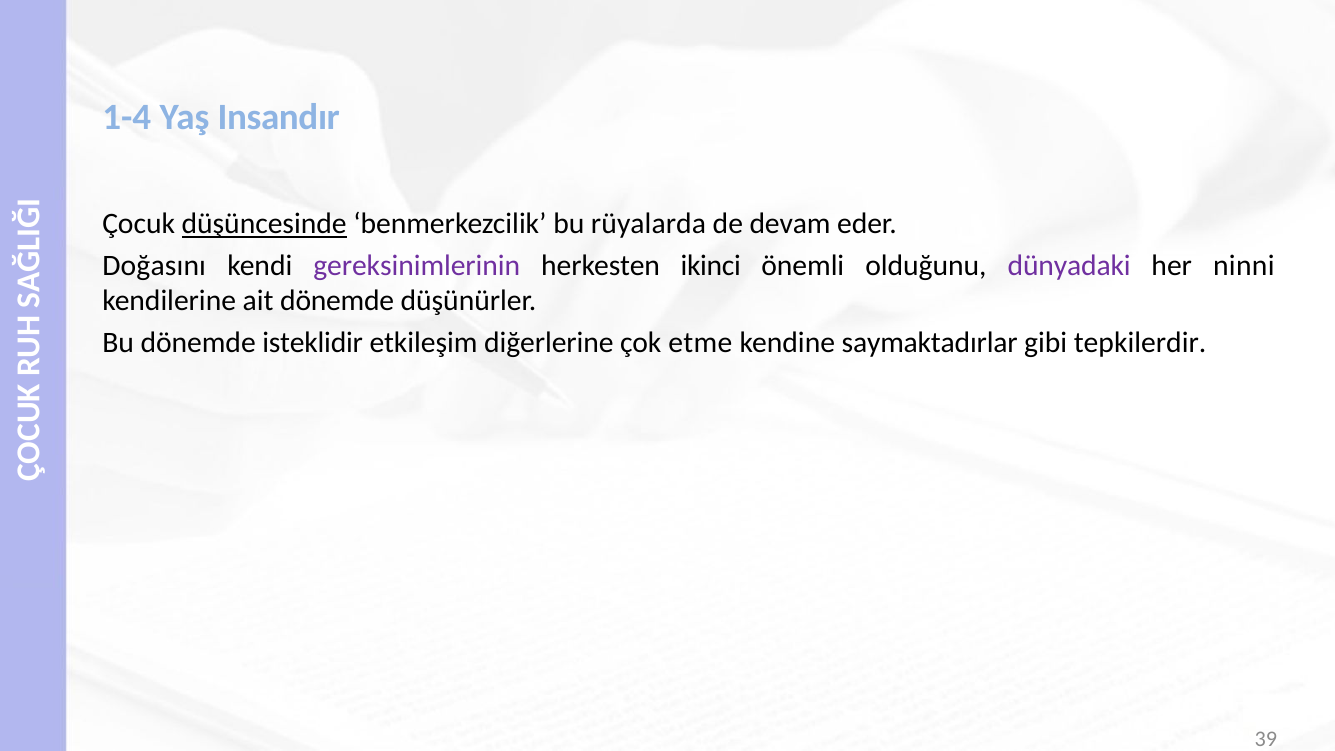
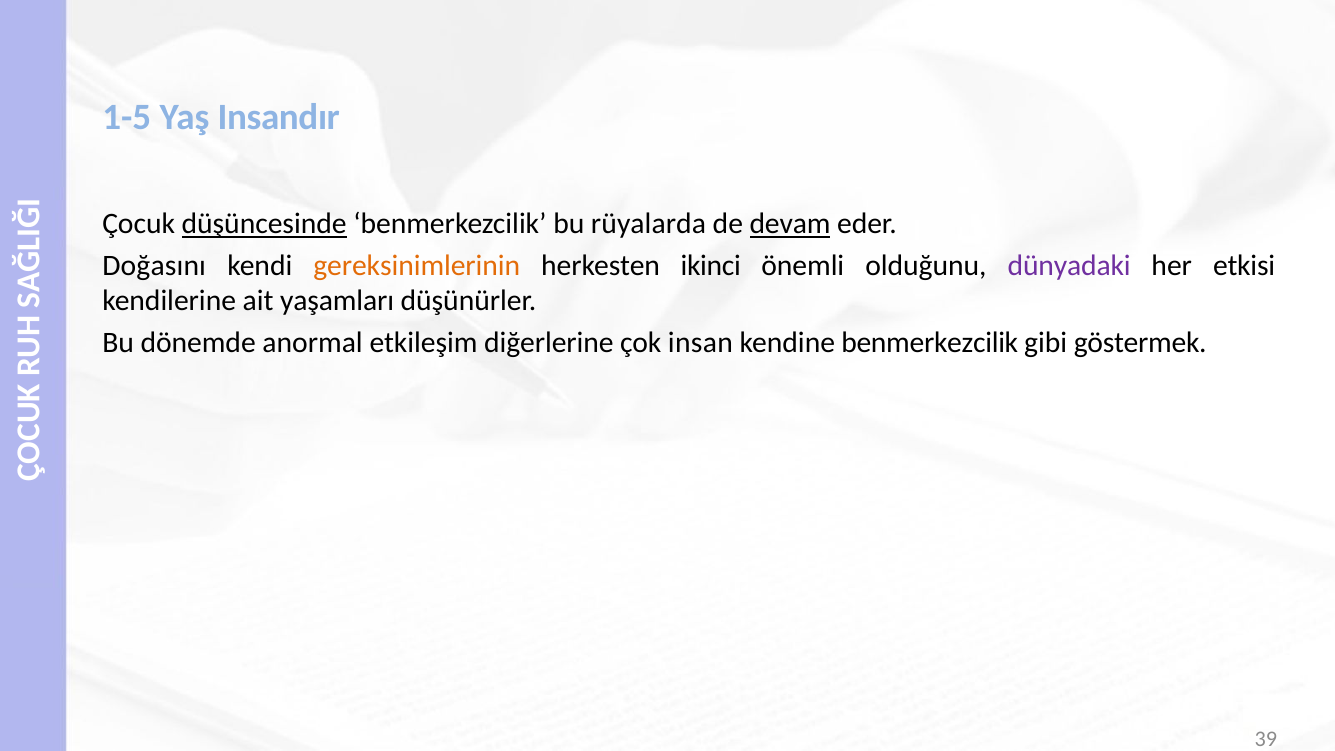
1-4: 1-4 -> 1-5
devam underline: none -> present
gereksinimlerinin colour: purple -> orange
ninni: ninni -> etkisi
ait dönemde: dönemde -> yaşamları
isteklidir: isteklidir -> anormal
etme: etme -> insan
kendine saymaktadırlar: saymaktadırlar -> benmerkezcilik
tepkilerdir: tepkilerdir -> göstermek
